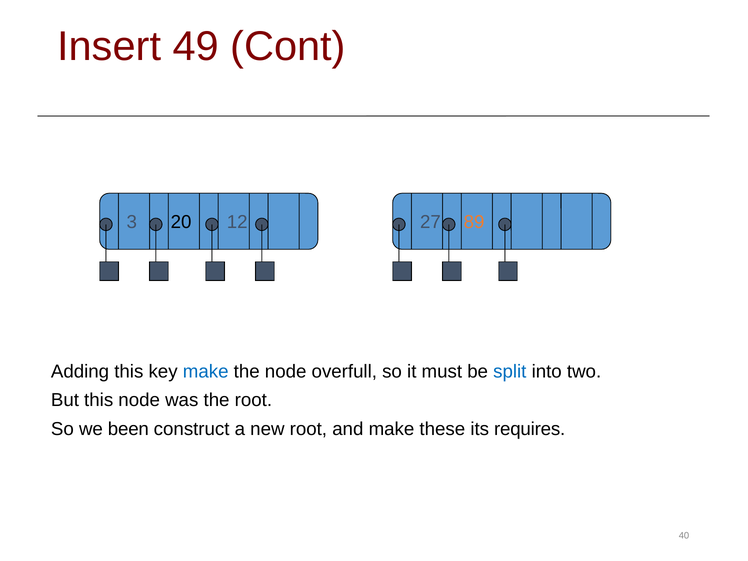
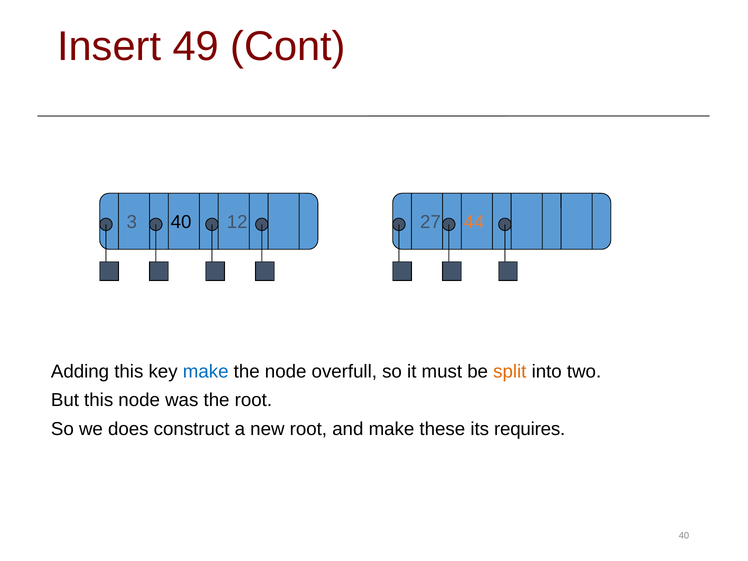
3 20: 20 -> 40
89: 89 -> 44
split colour: blue -> orange
been: been -> does
